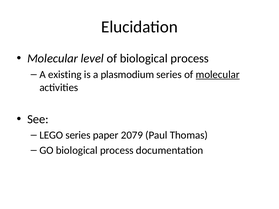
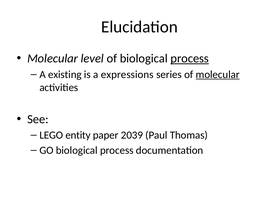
process at (190, 59) underline: none -> present
plasmodium: plasmodium -> expressions
LEGO series: series -> entity
2079: 2079 -> 2039
